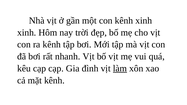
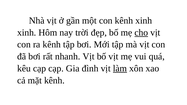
cho underline: none -> present
